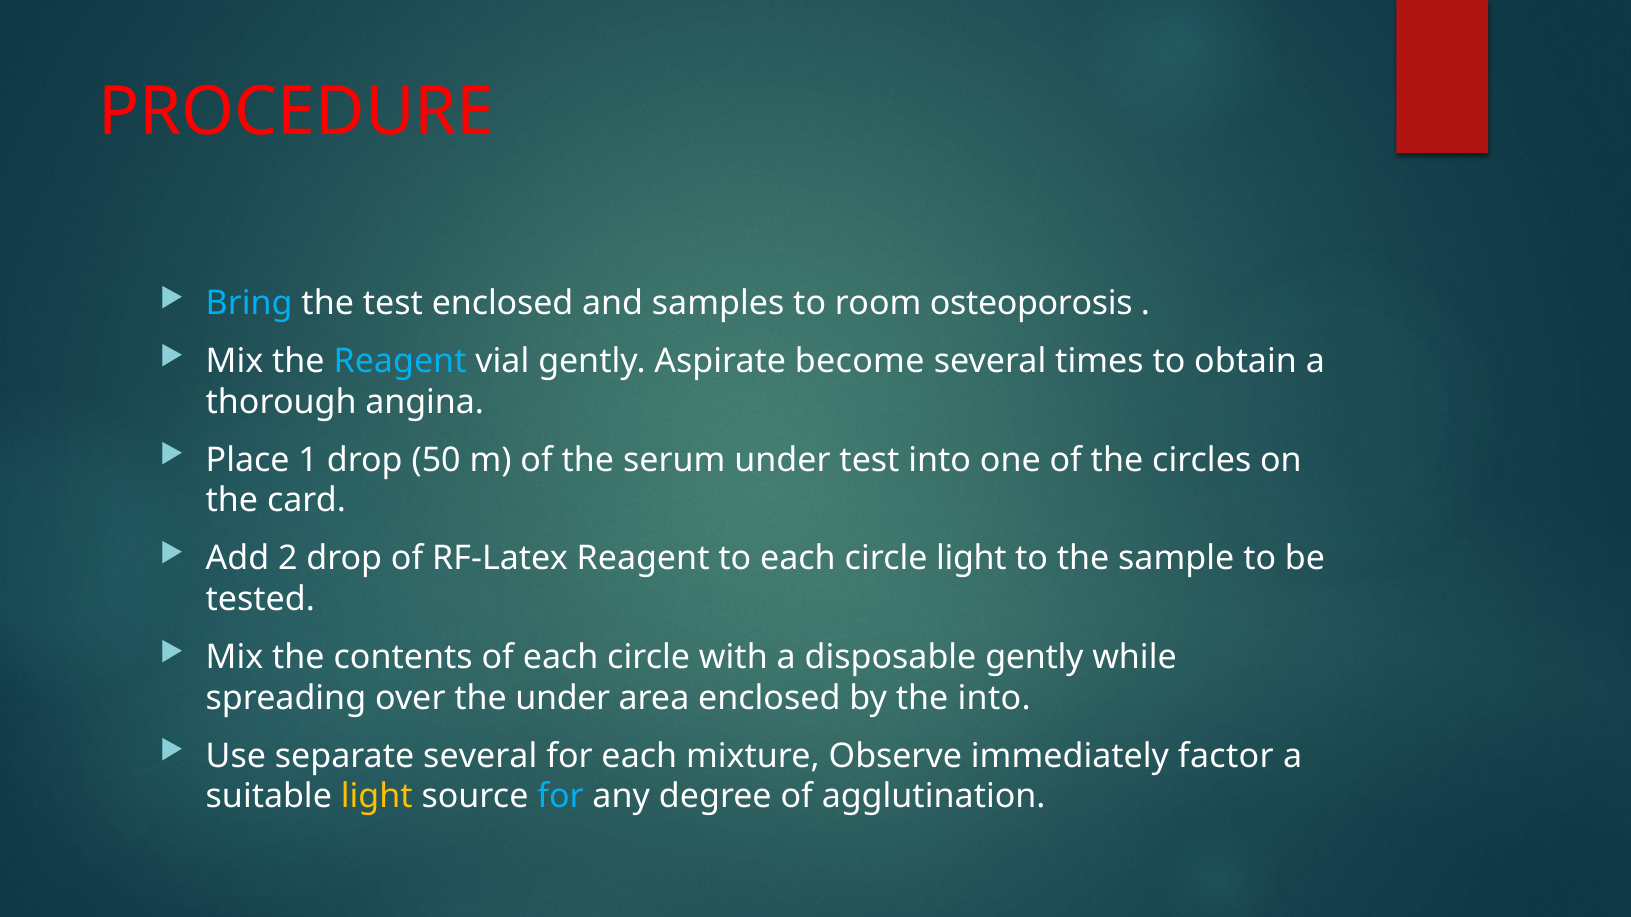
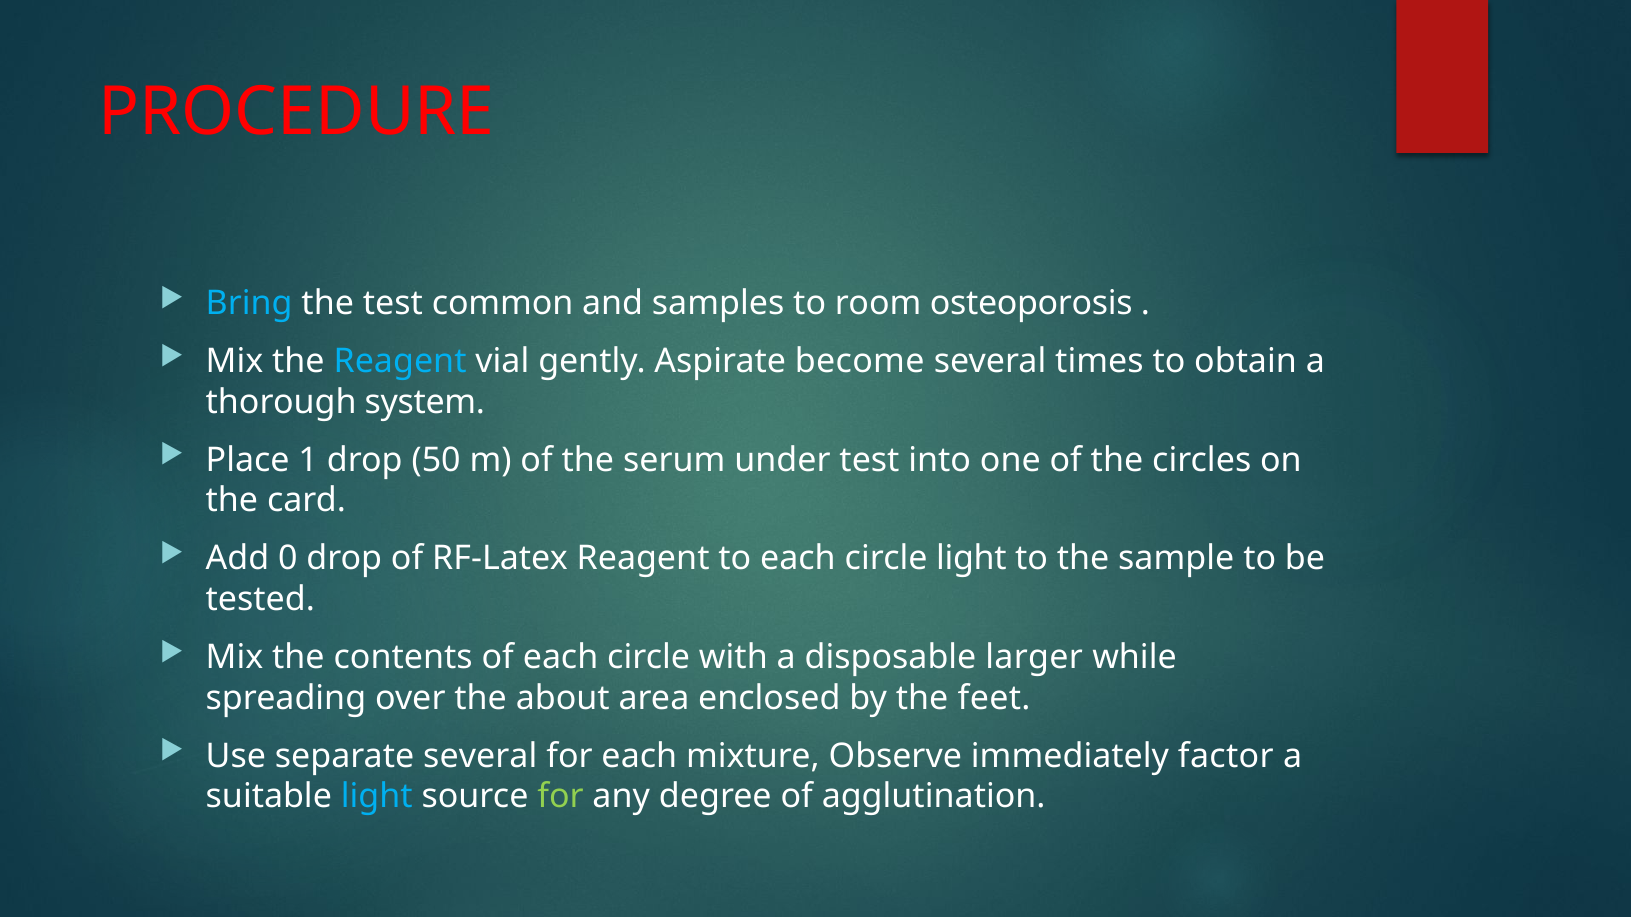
test enclosed: enclosed -> common
angina: angina -> system
2: 2 -> 0
disposable gently: gently -> larger
the under: under -> about
the into: into -> feet
light at (377, 797) colour: yellow -> light blue
for at (561, 797) colour: light blue -> light green
